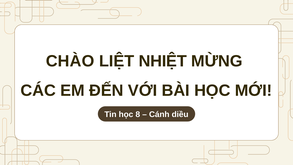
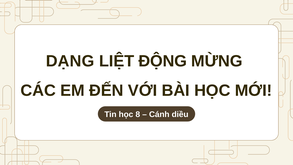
CHÀO: CHÀO -> DẠNG
NHIỆT: NHIỆT -> ĐỘNG
